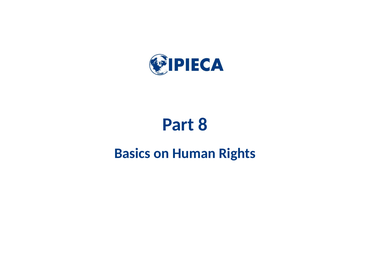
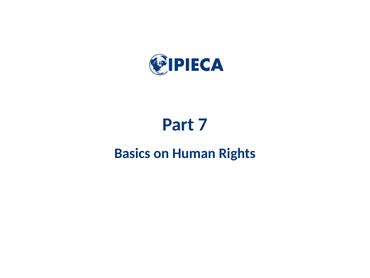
8: 8 -> 7
